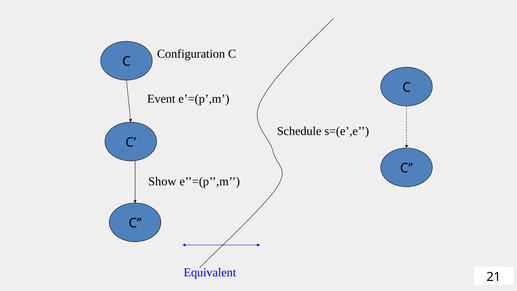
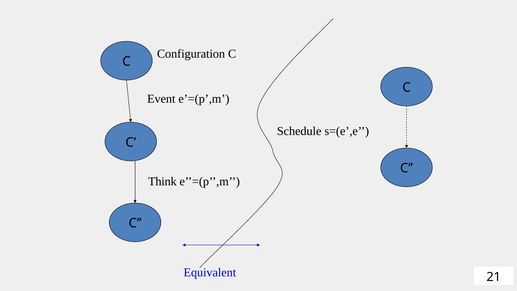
Show: Show -> Think
